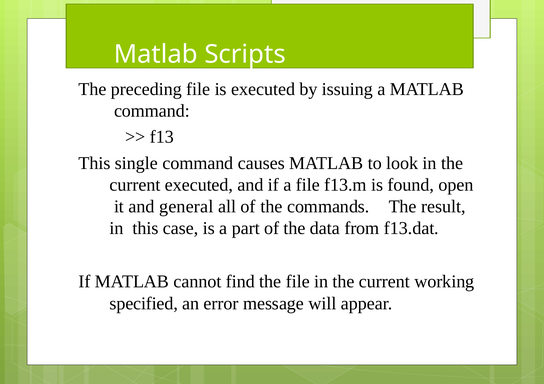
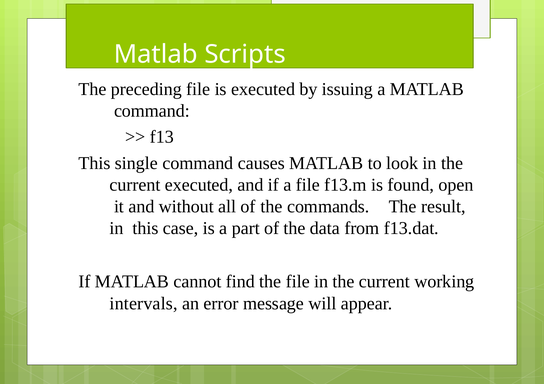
general: general -> without
specified: specified -> intervals
